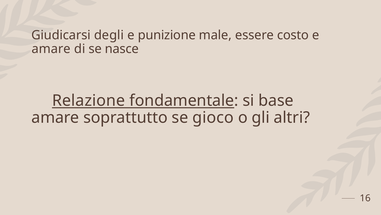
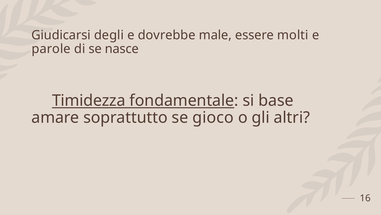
punizione: punizione -> dovrebbe
costo: costo -> molti
amare at (51, 49): amare -> parole
Relazione: Relazione -> Timidezza
